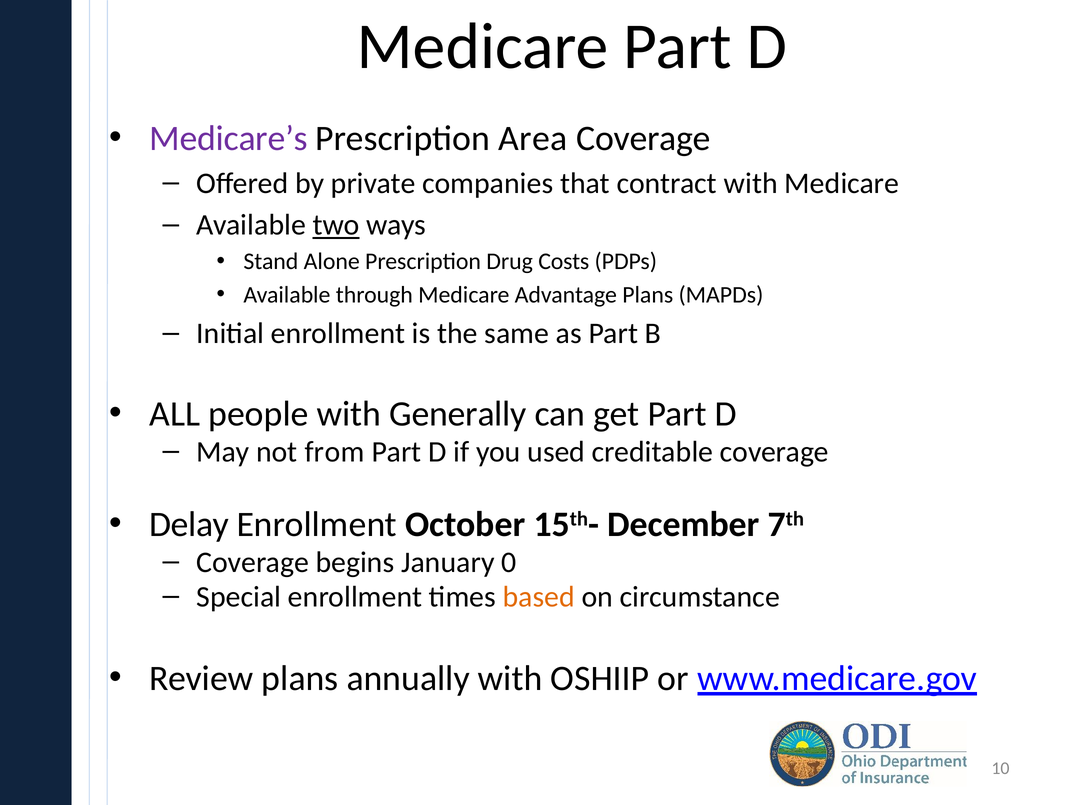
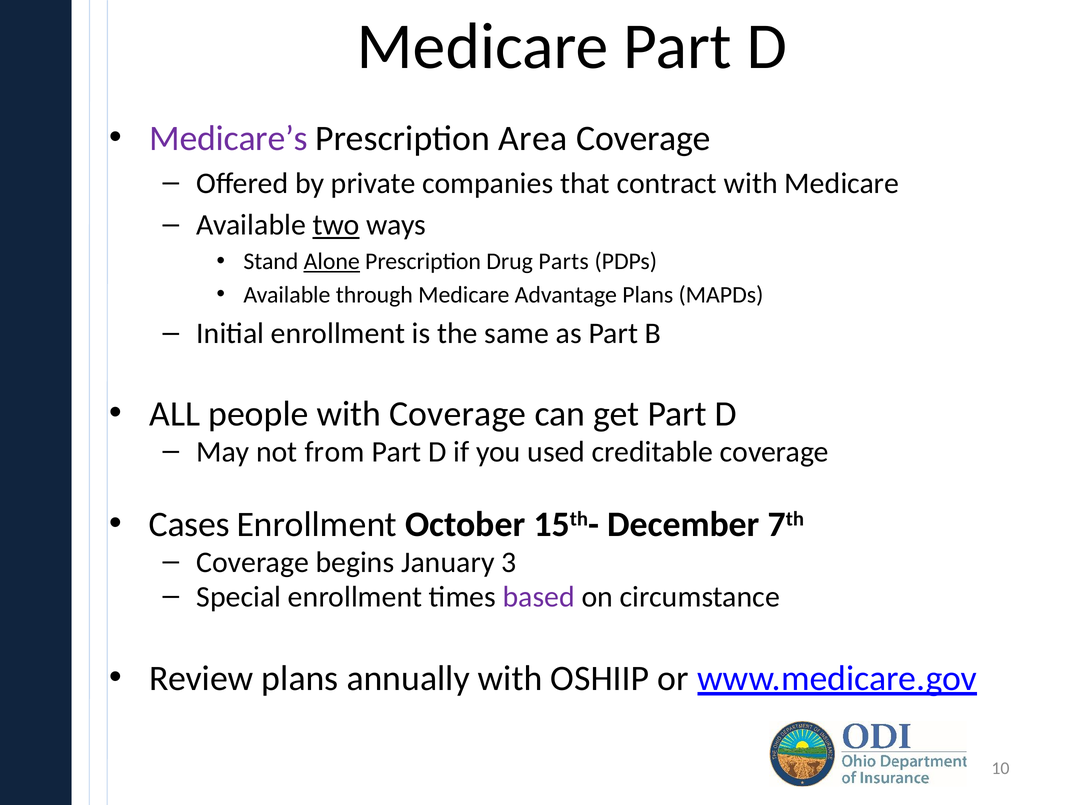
Alone underline: none -> present
Costs: Costs -> Parts
with Generally: Generally -> Coverage
Delay: Delay -> Cases
0: 0 -> 3
based colour: orange -> purple
